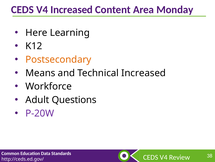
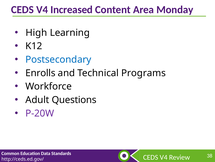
Here: Here -> High
Postsecondary colour: orange -> blue
Means: Means -> Enrolls
Technical Increased: Increased -> Programs
